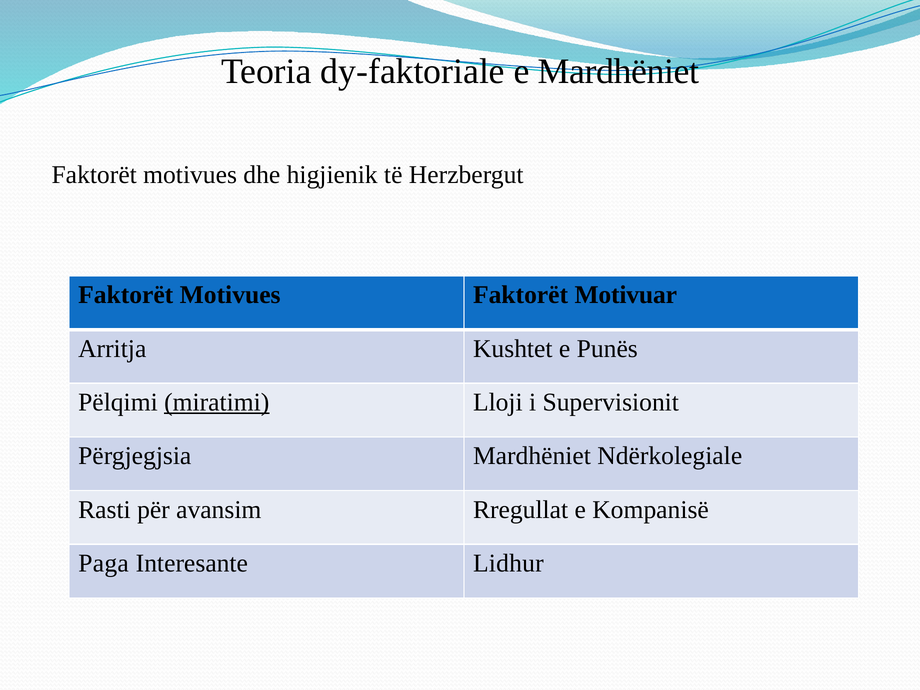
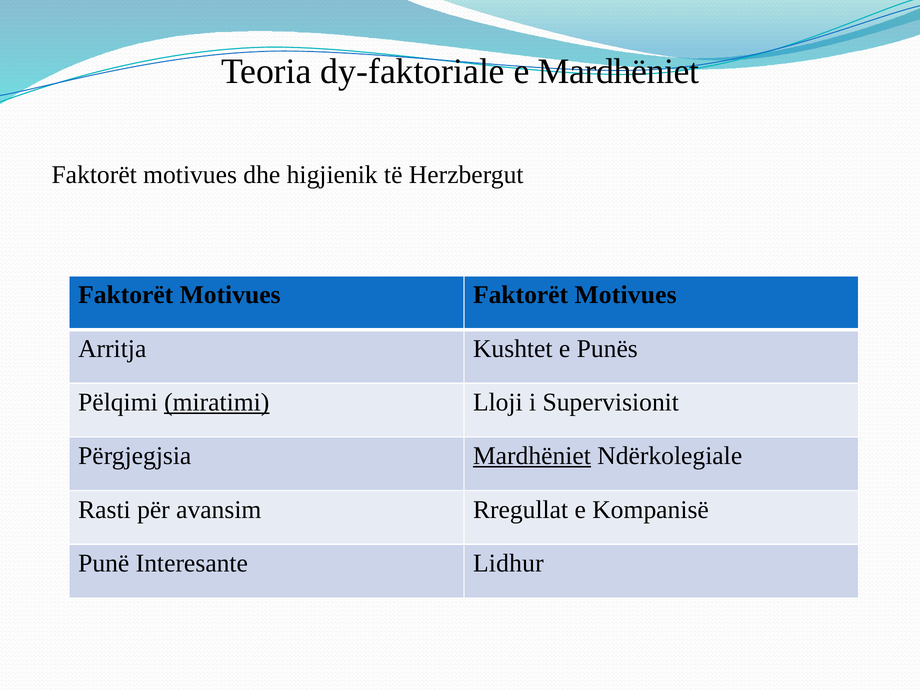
Motivues Faktorët Motivuar: Motivuar -> Motivues
Mardhëniet at (532, 456) underline: none -> present
Paga: Paga -> Punë
